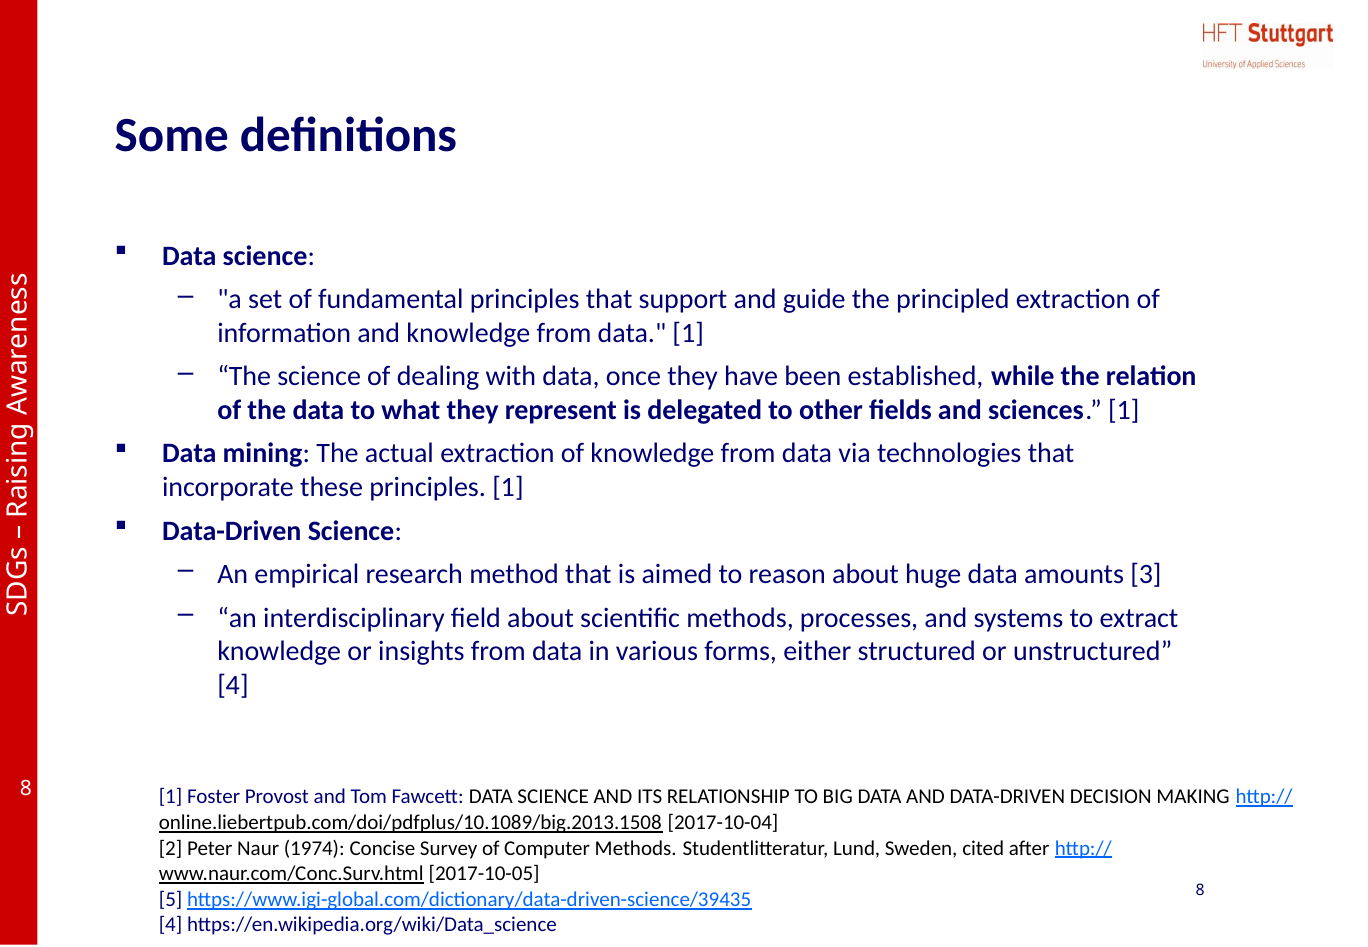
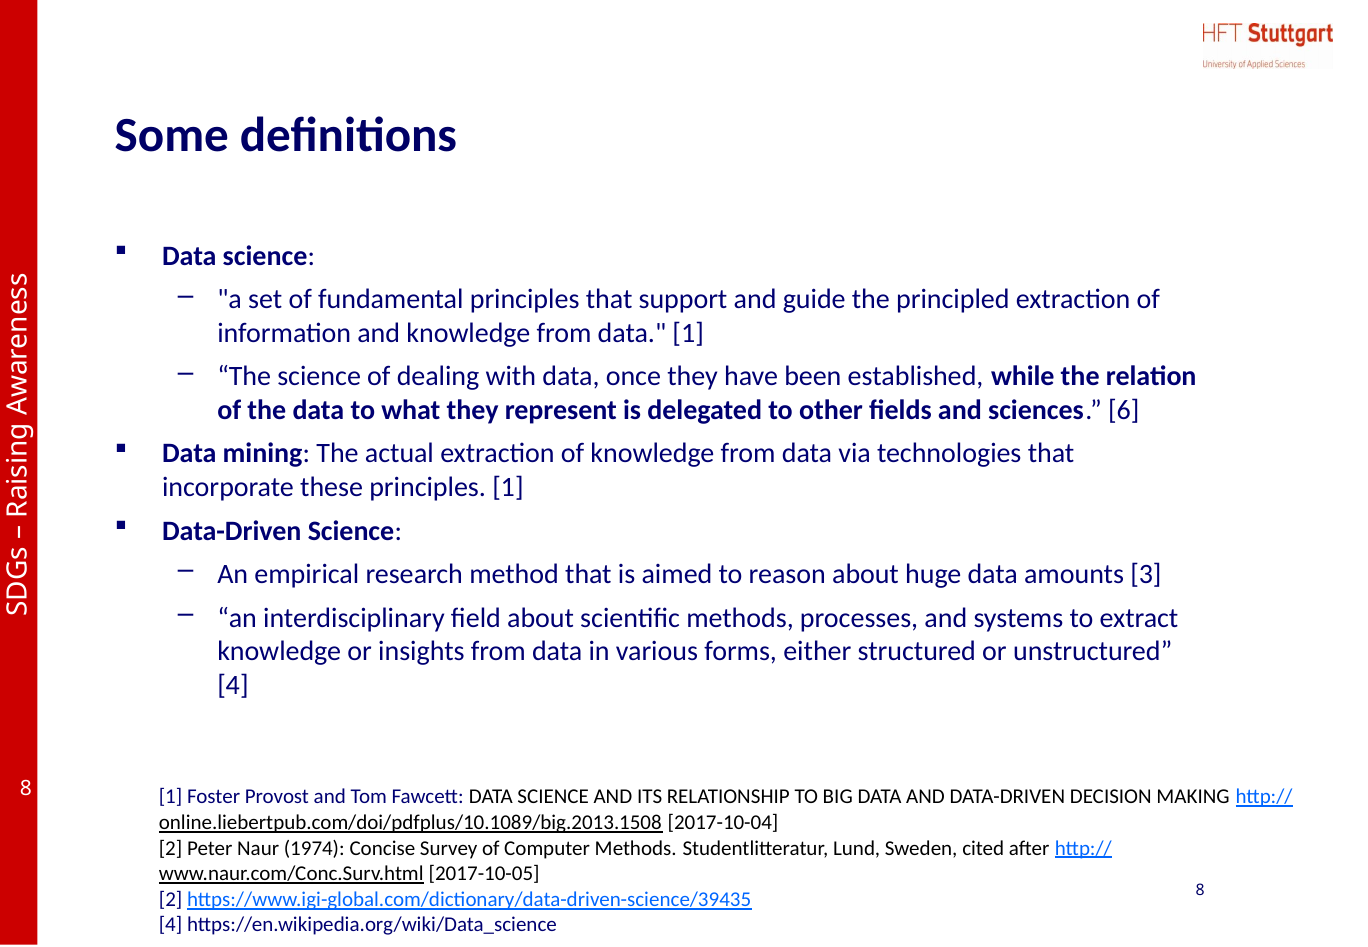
sciences 1: 1 -> 6
5 at (171, 899): 5 -> 2
